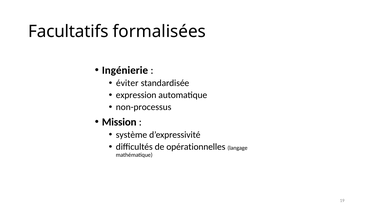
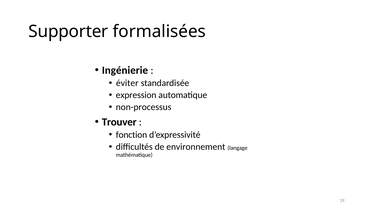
Facultatifs: Facultatifs -> Supporter
Mission: Mission -> Trouver
système: système -> fonction
opérationnelles: opérationnelles -> environnement
